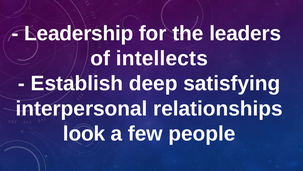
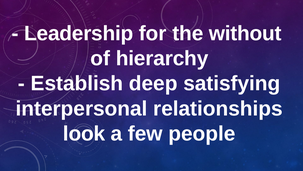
leaders: leaders -> without
intellects: intellects -> hierarchy
